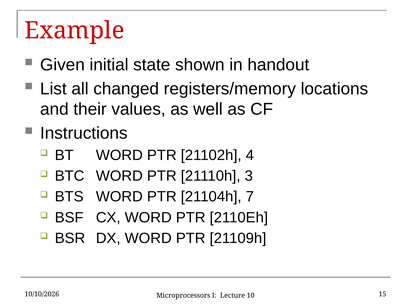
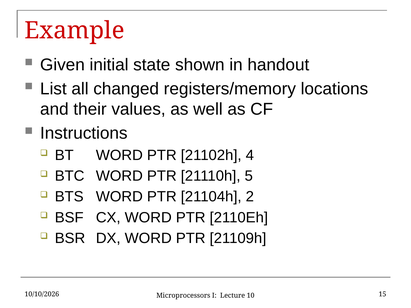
3: 3 -> 5
7: 7 -> 2
